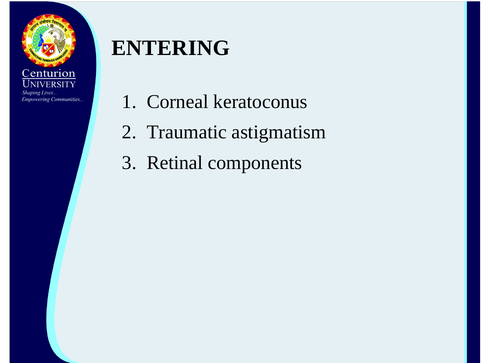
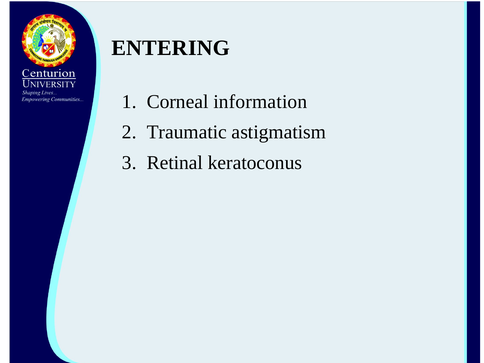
keratoconus: keratoconus -> information
components: components -> keratoconus
